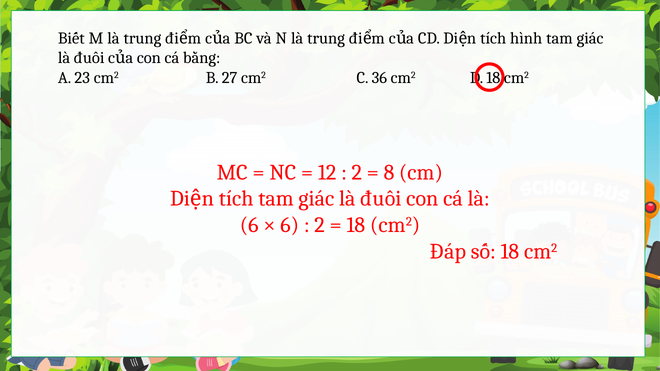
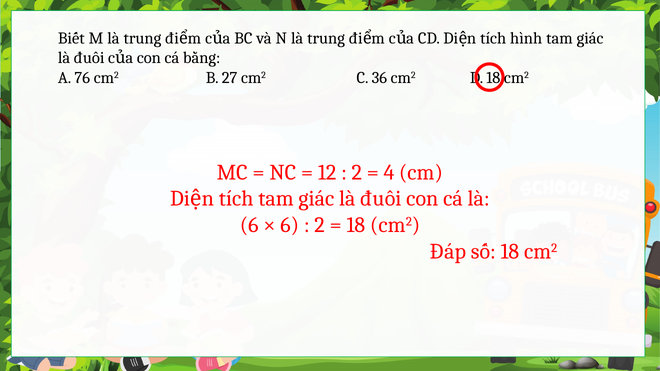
23: 23 -> 76
8: 8 -> 4
